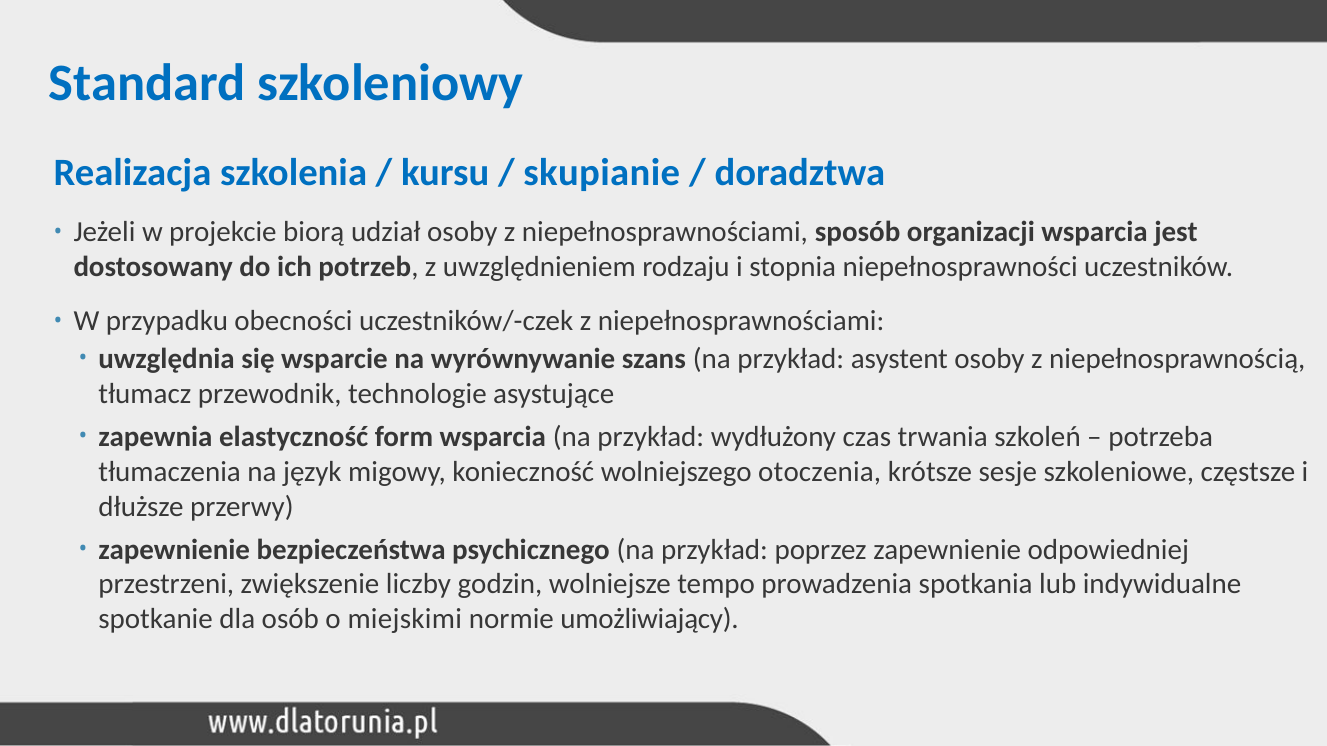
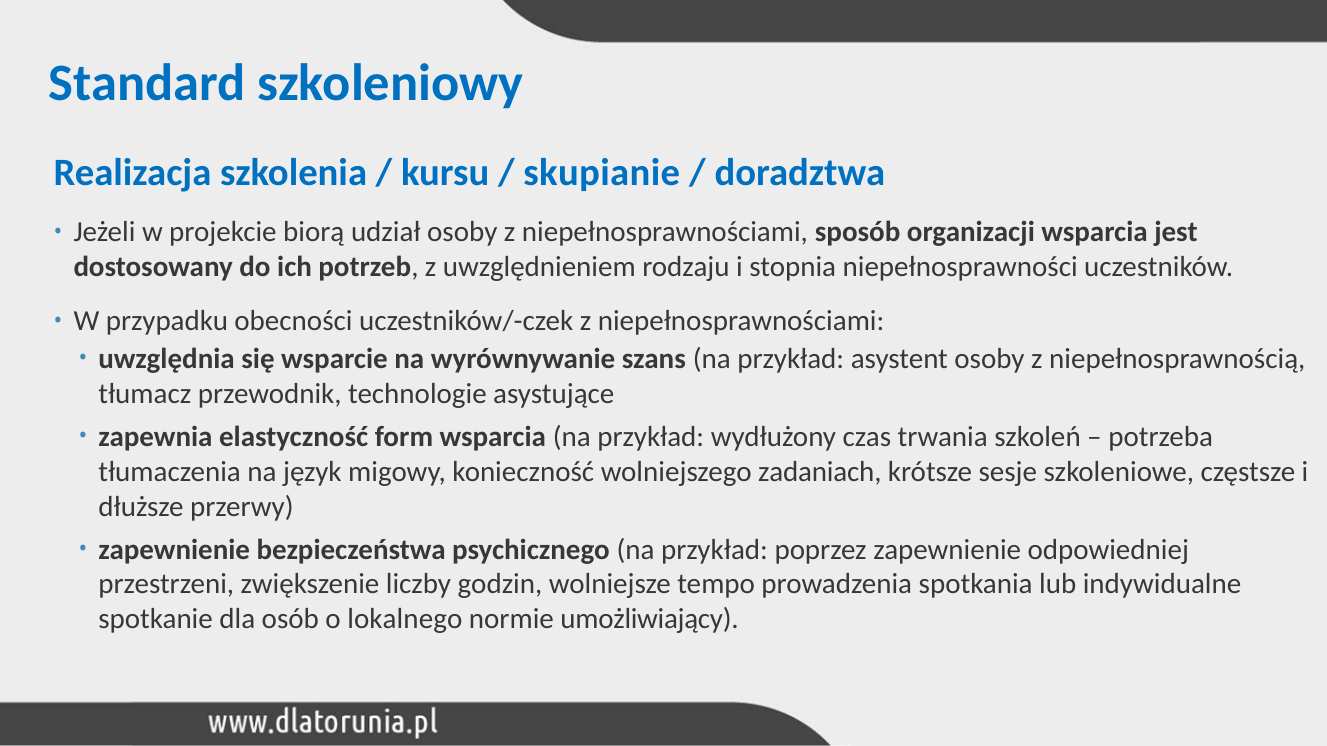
otoczenia: otoczenia -> zadaniach
miejskimi: miejskimi -> lokalnego
